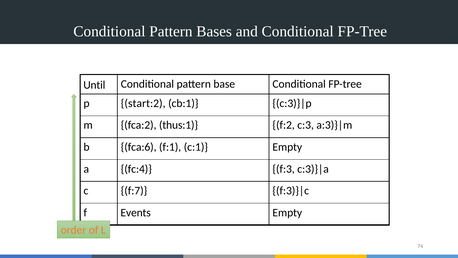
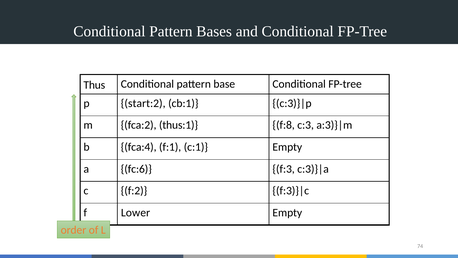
Until: Until -> Thus
f:2: f:2 -> f:8
fca:6: fca:6 -> fca:4
fc:4: fc:4 -> fc:6
f:7: f:7 -> f:2
Events: Events -> Lower
